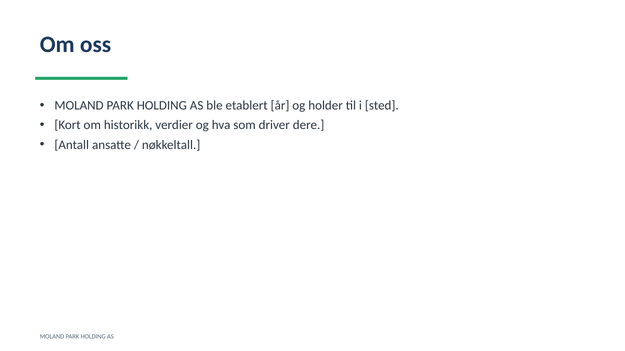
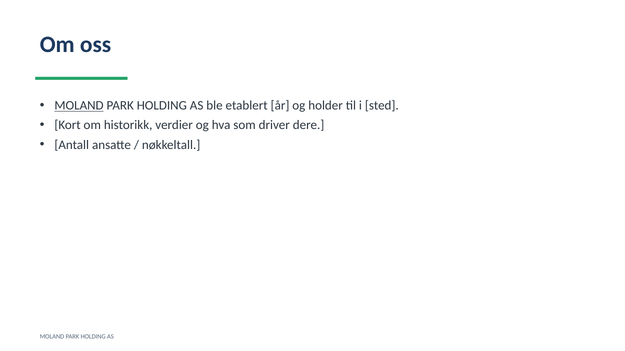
MOLAND at (79, 106) underline: none -> present
